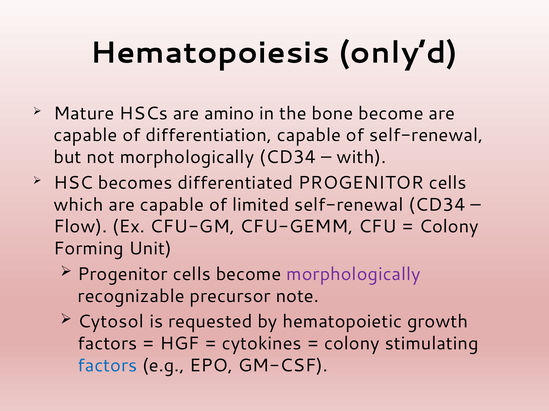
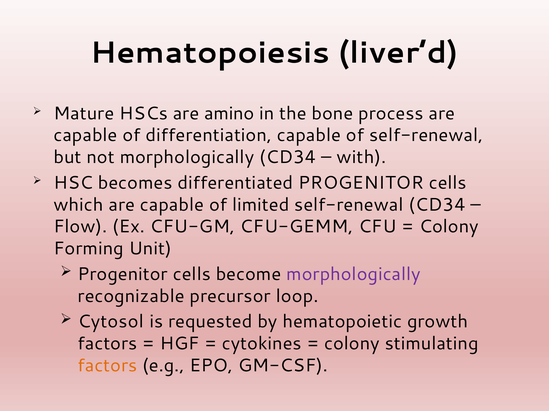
only’d: only’d -> liver’d
bone become: become -> process
note: note -> loop
factors at (107, 366) colour: blue -> orange
